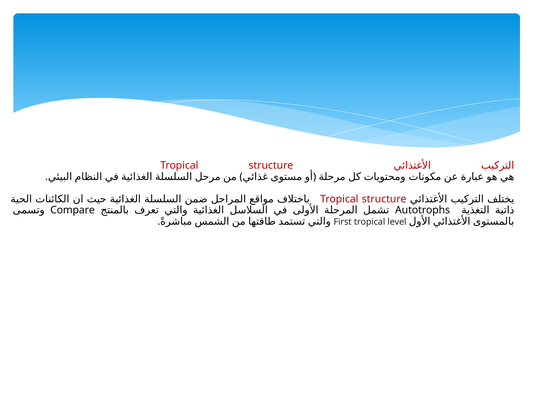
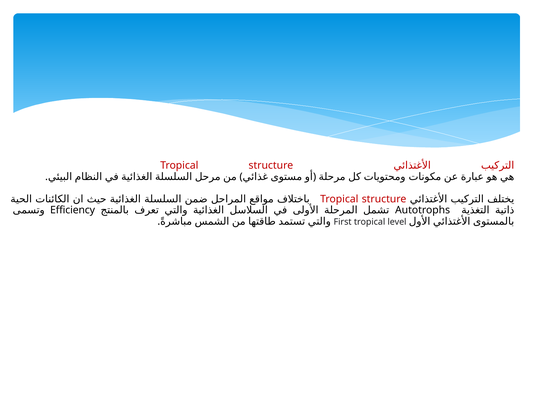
Compare: Compare -> Efficiency
